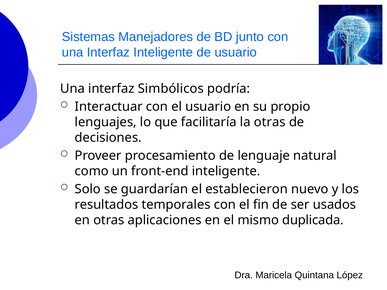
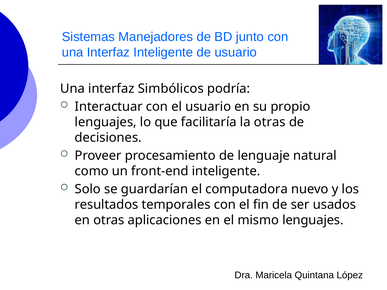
establecieron: establecieron -> computadora
mismo duplicada: duplicada -> lenguajes
